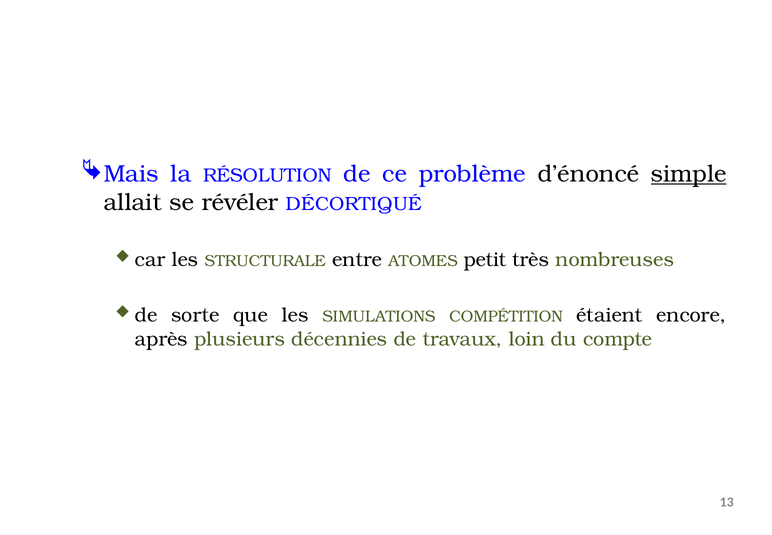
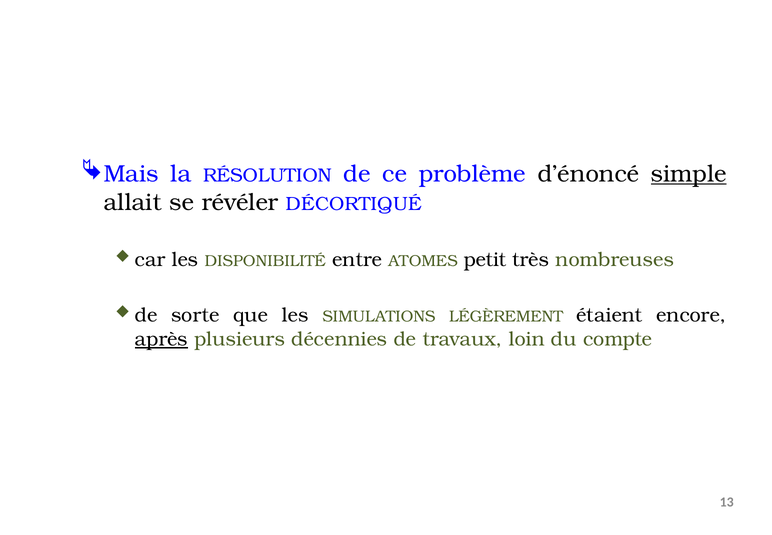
STRUCTURALE: STRUCTURALE -> DISPONIBILITÉ
COMPÉTITION: COMPÉTITION -> LÉGÈREMENT
après underline: none -> present
